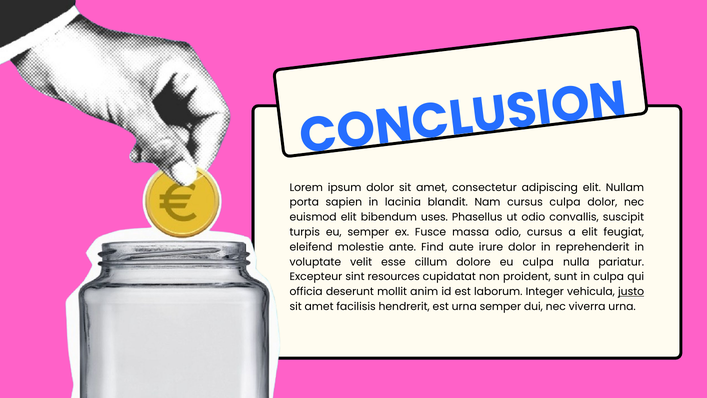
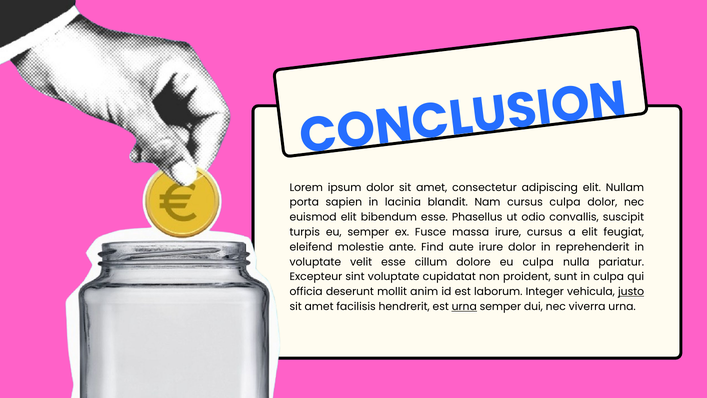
bibendum uses: uses -> esse
massa odio: odio -> irure
resources at (394, 277): resources -> voluptate
urna at (464, 306) underline: none -> present
